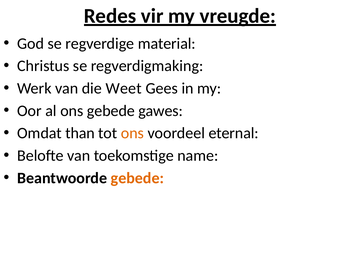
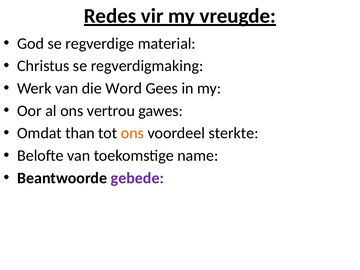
Weet: Weet -> Word
ons gebede: gebede -> vertrou
eternal: eternal -> sterkte
gebede at (137, 178) colour: orange -> purple
